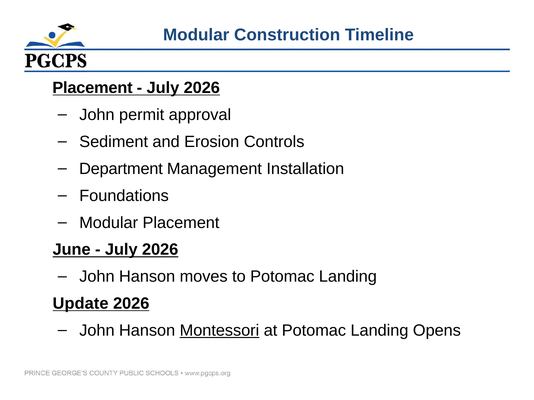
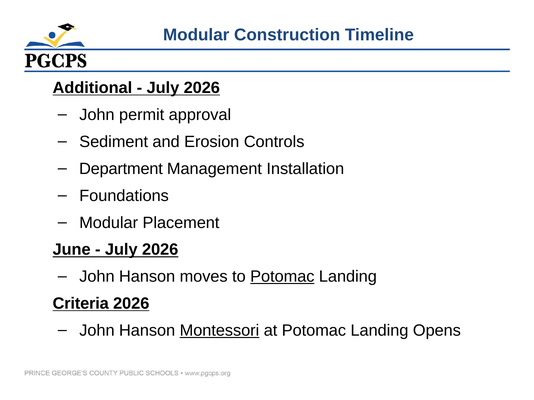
Placement at (92, 88): Placement -> Additional
Potomac at (282, 277) underline: none -> present
Update: Update -> Criteria
